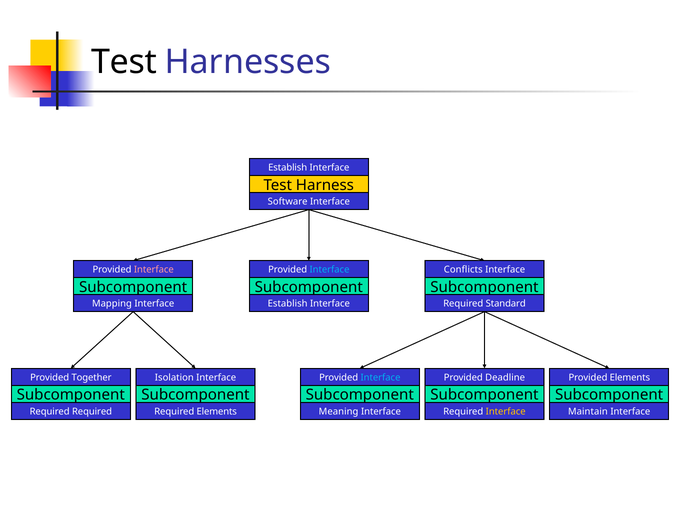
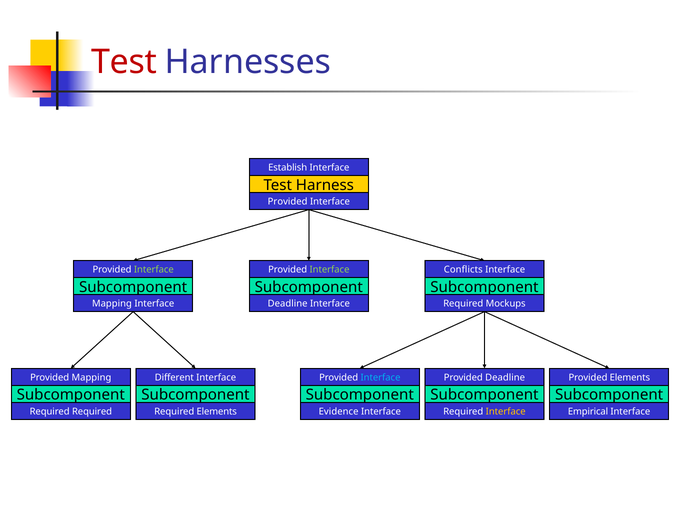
Test at (124, 62) colour: black -> red
Software at (288, 202): Software -> Provided
Interface at (154, 270) colour: pink -> light green
Interface at (330, 270) colour: light blue -> light green
Establish at (288, 304): Establish -> Deadline
Standard: Standard -> Mockups
Provided Together: Together -> Mapping
Isolation: Isolation -> Different
Meaning: Meaning -> Evidence
Maintain: Maintain -> Empirical
